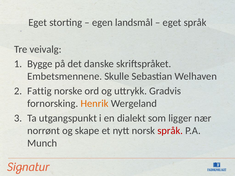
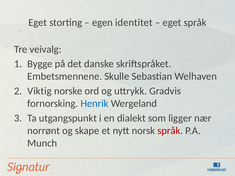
landsmål: landsmål -> identitet
Fattig: Fattig -> Viktig
Henrik colour: orange -> blue
